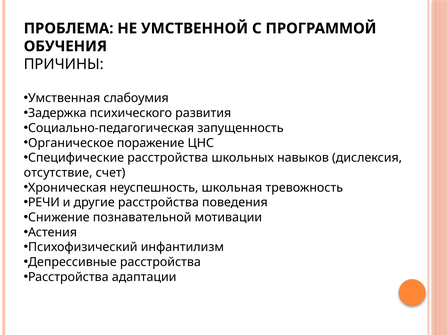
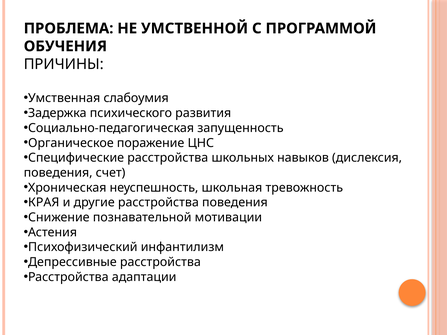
отсутствие at (58, 173): отсутствие -> поведения
РЕЧИ: РЕЧИ -> КРАЯ
